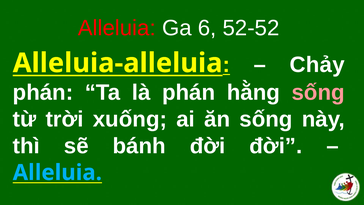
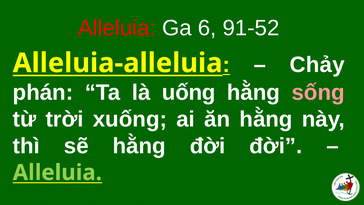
52-52: 52-52 -> 91-52
là phán: phán -> uống
ăn sống: sống -> hằng
sẽ bánh: bánh -> hằng
Alleluia at (57, 172) colour: light blue -> light green
